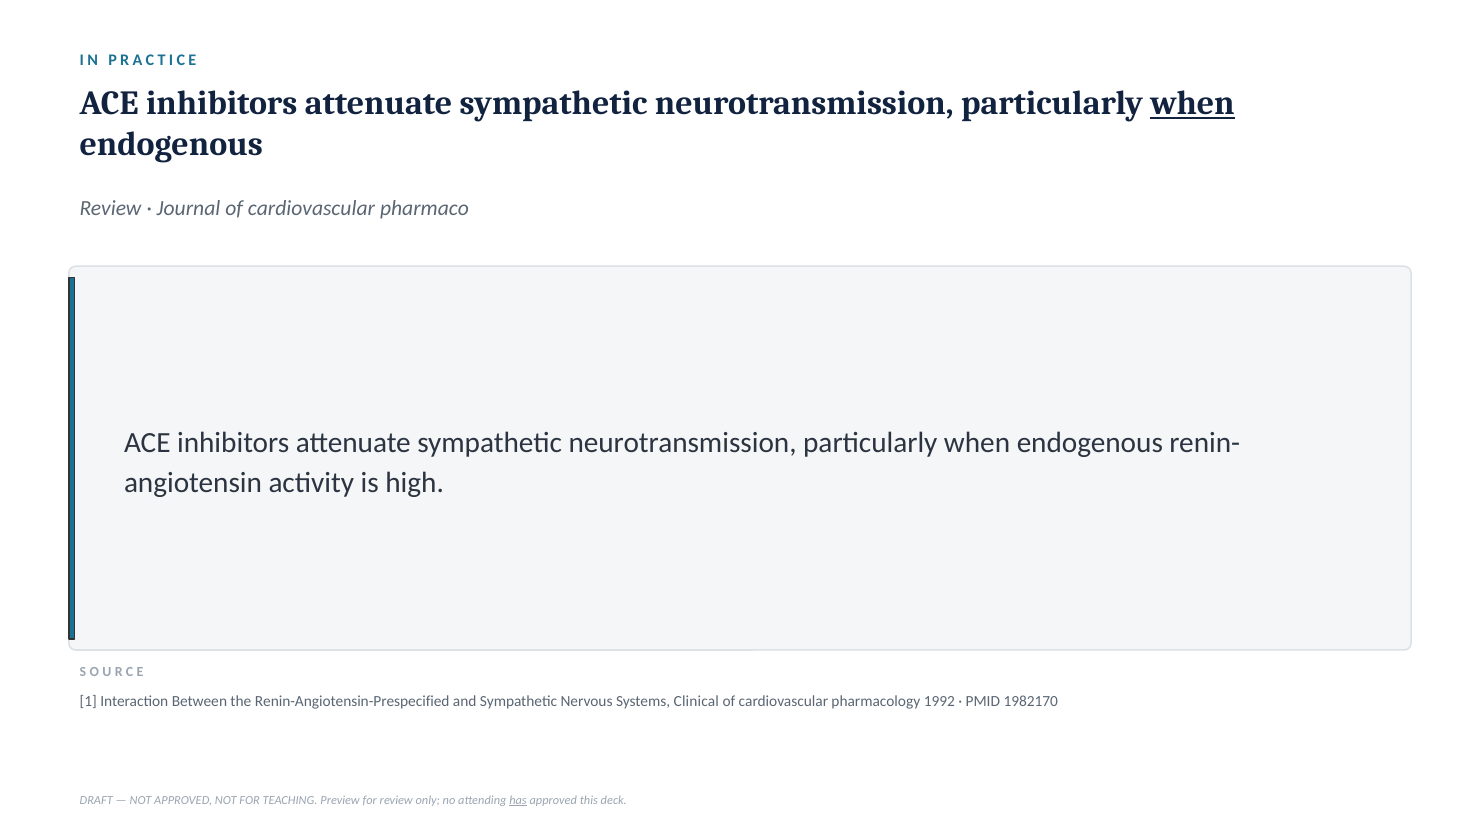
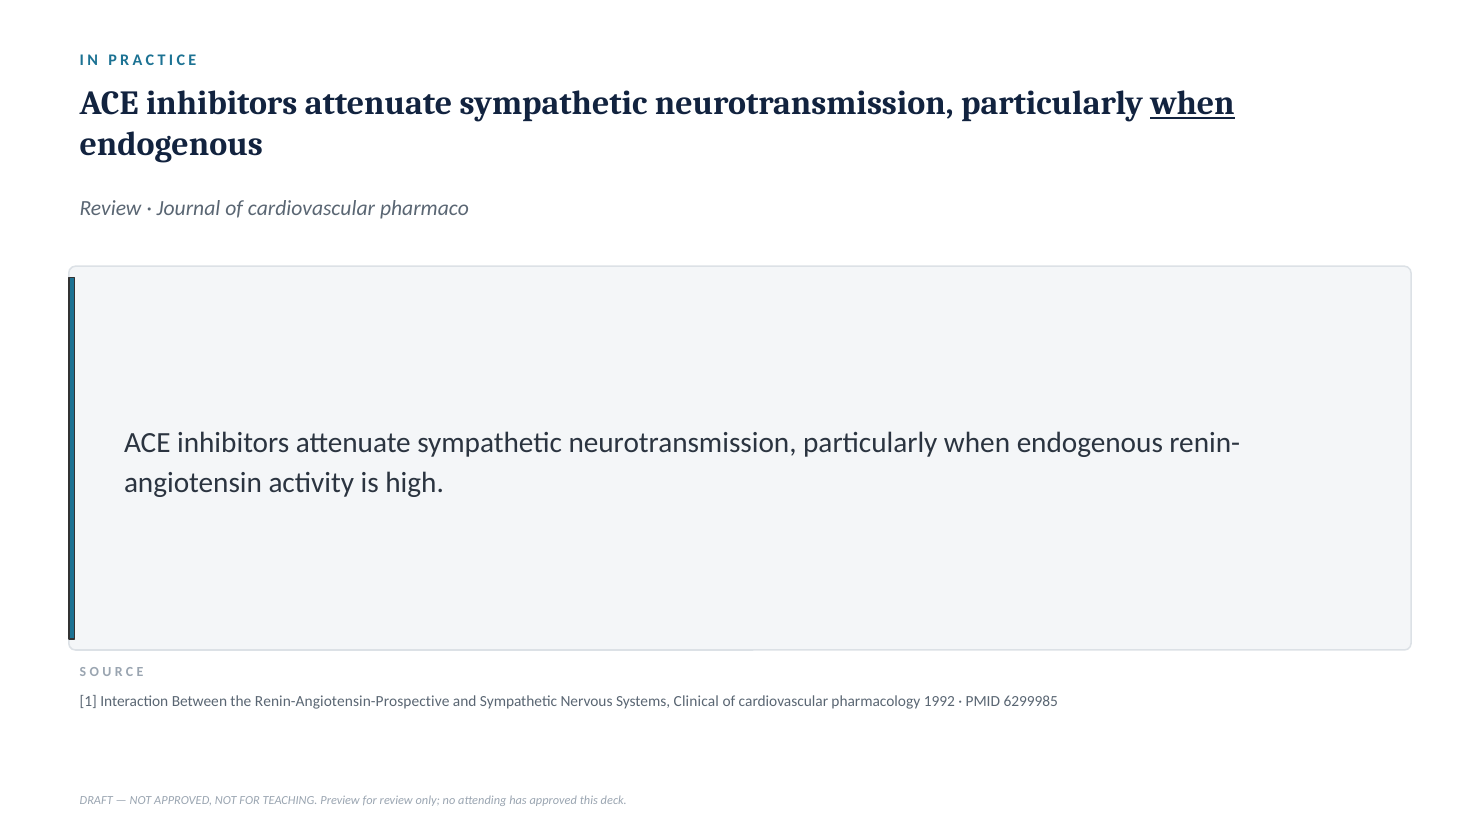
Renin-Angiotensin-Prespecified: Renin-Angiotensin-Prespecified -> Renin-Angiotensin-Prospective
1982170: 1982170 -> 6299985
has underline: present -> none
